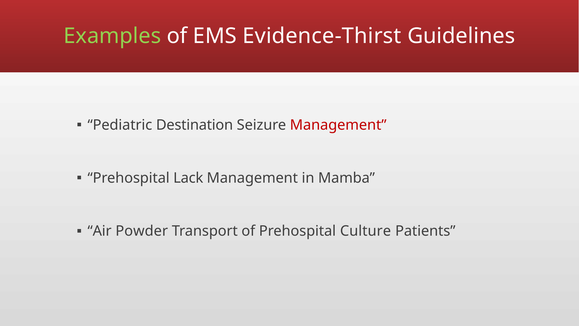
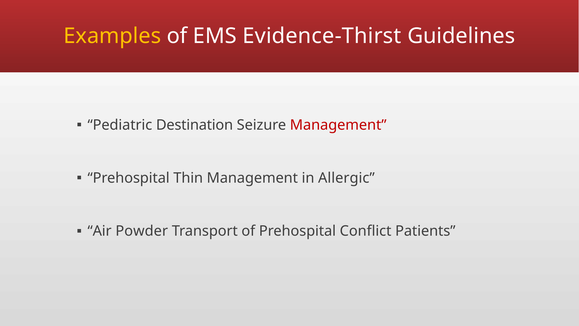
Examples colour: light green -> yellow
Lack: Lack -> Thin
Mamba: Mamba -> Allergic
Culture: Culture -> Conflict
